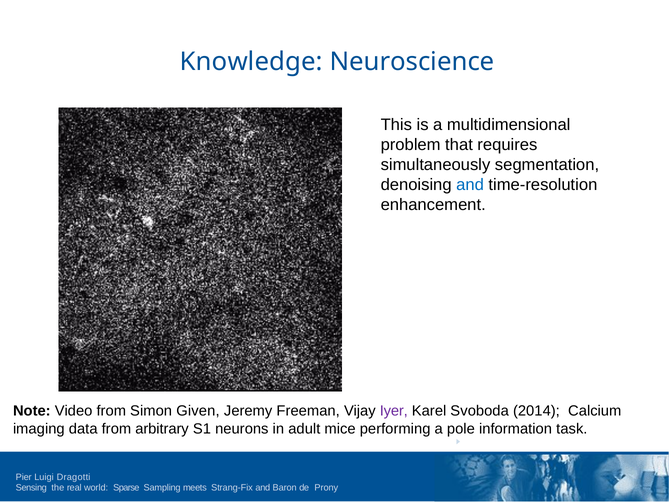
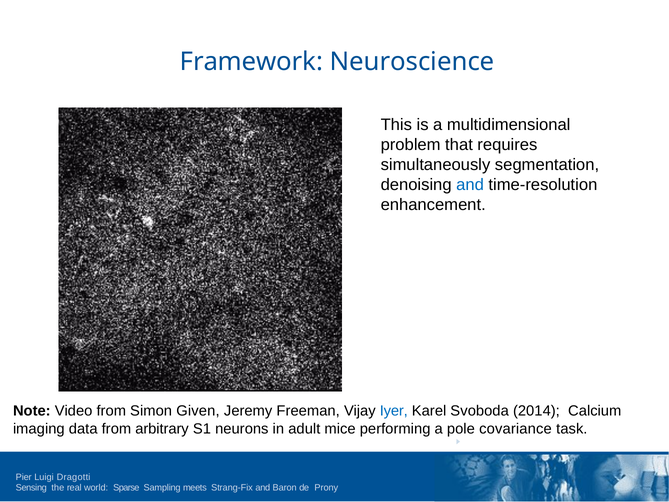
Knowledge: Knowledge -> Framework
Iyer colour: purple -> blue
information: information -> covariance
